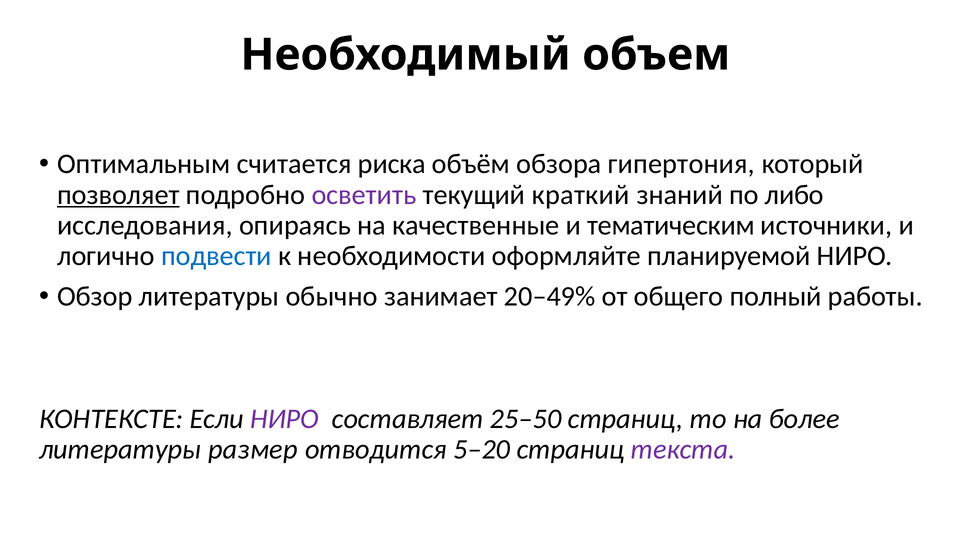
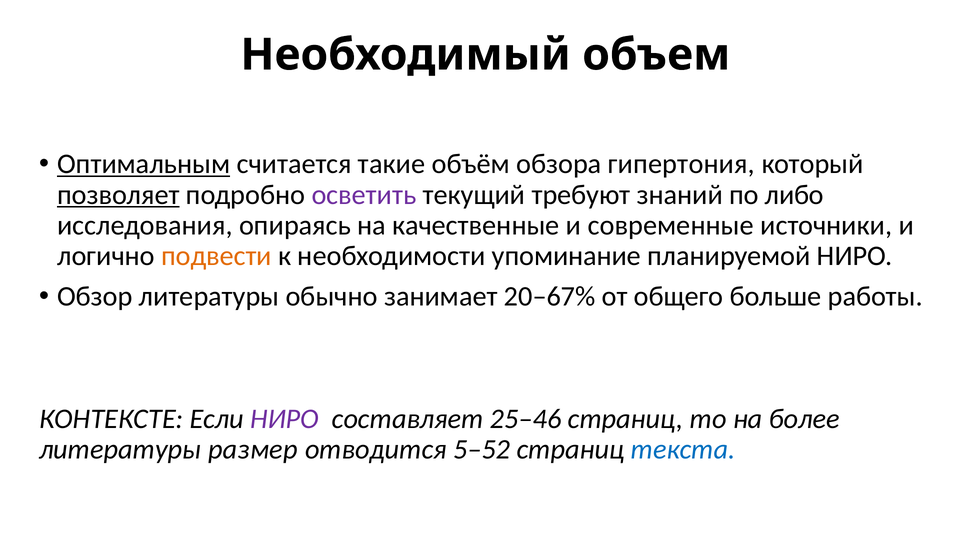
Оптимальным underline: none -> present
риска: риска -> такие
краткий: краткий -> требуют
тематическим: тематическим -> современные
подвести colour: blue -> orange
оформляйте: оформляйте -> упоминание
20–49%: 20–49% -> 20–67%
полный: полный -> больше
25–50: 25–50 -> 25–46
5–20: 5–20 -> 5–52
текста colour: purple -> blue
